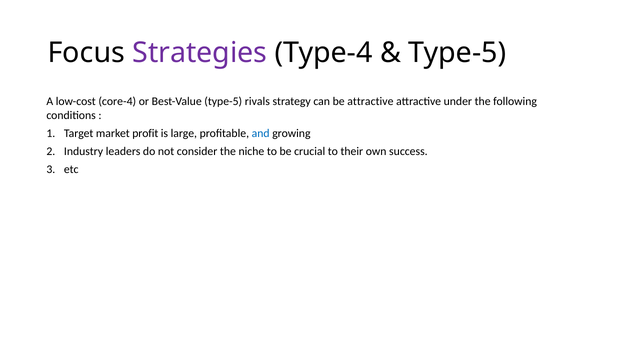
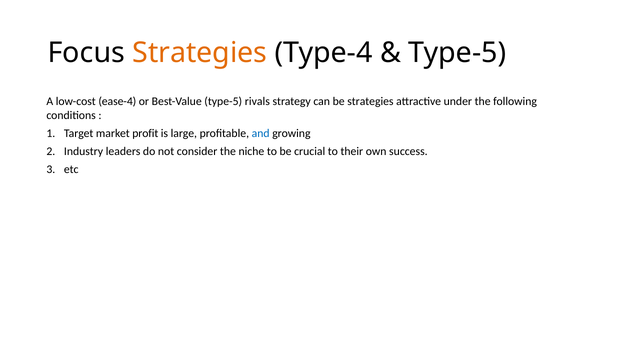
Strategies at (200, 53) colour: purple -> orange
core-4: core-4 -> ease-4
be attractive: attractive -> strategies
